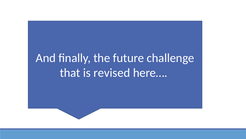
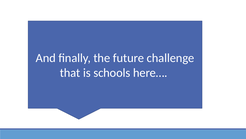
revised: revised -> schools
